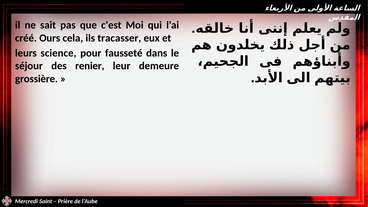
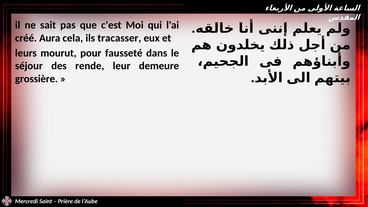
Ours: Ours -> Aura
science: science -> mourut
renier: renier -> rende
